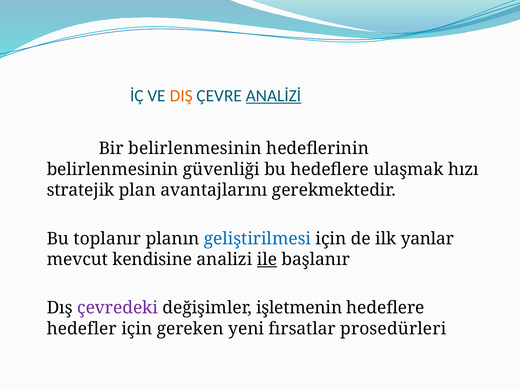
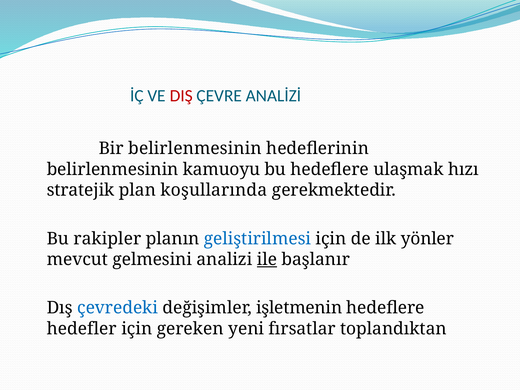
DIŞ colour: orange -> red
ANALİZİ underline: present -> none
güvenliği: güvenliği -> kamuoyu
avantajlarını: avantajlarını -> koşullarında
toplanır: toplanır -> rakipler
yanlar: yanlar -> yönler
kendisine: kendisine -> gelmesini
çevredeki colour: purple -> blue
prosedürleri: prosedürleri -> toplandıktan
